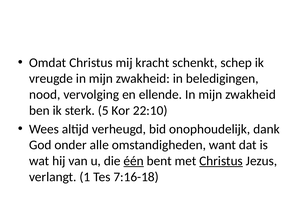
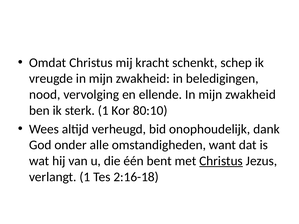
sterk 5: 5 -> 1
22:10: 22:10 -> 80:10
één underline: present -> none
7:16-18: 7:16-18 -> 2:16-18
